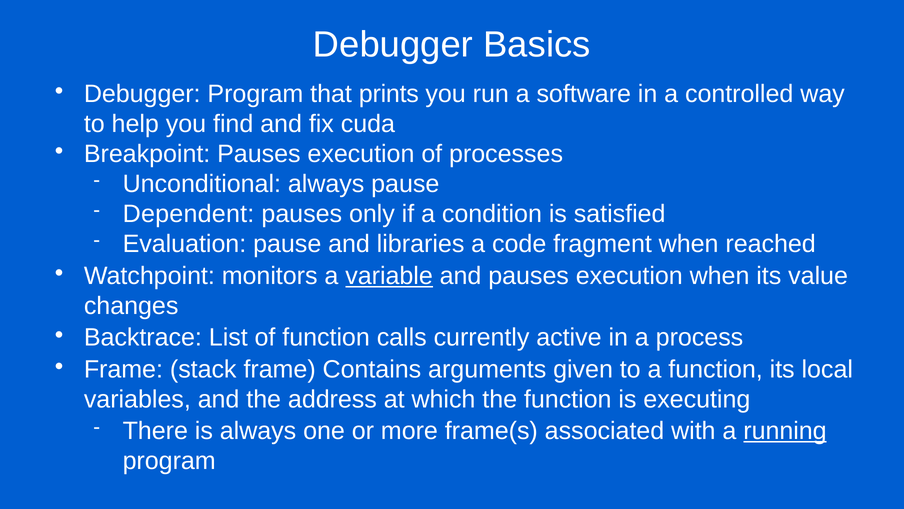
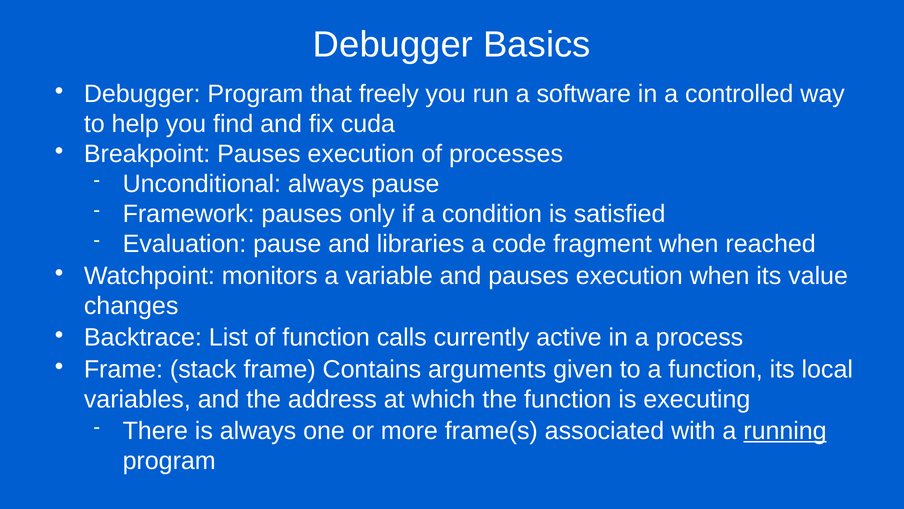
prints: prints -> freely
Dependent: Dependent -> Framework
variable underline: present -> none
